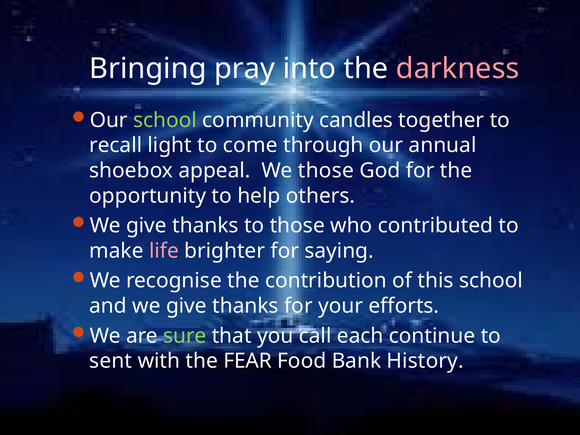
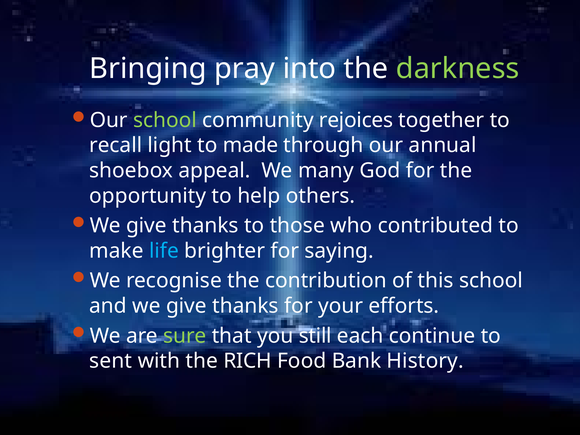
darkness colour: pink -> light green
candles: candles -> rejoices
come: come -> made
We those: those -> many
life colour: pink -> light blue
call: call -> still
FEAR: FEAR -> RICH
